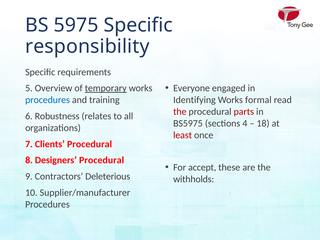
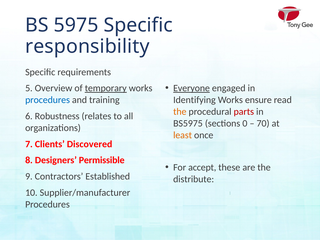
Everyone underline: none -> present
formal: formal -> ensure
the at (180, 112) colour: red -> orange
4: 4 -> 0
18: 18 -> 70
least colour: red -> orange
Clients Procedural: Procedural -> Discovered
Designers Procedural: Procedural -> Permissible
Deleterious: Deleterious -> Established
withholds: withholds -> distribute
